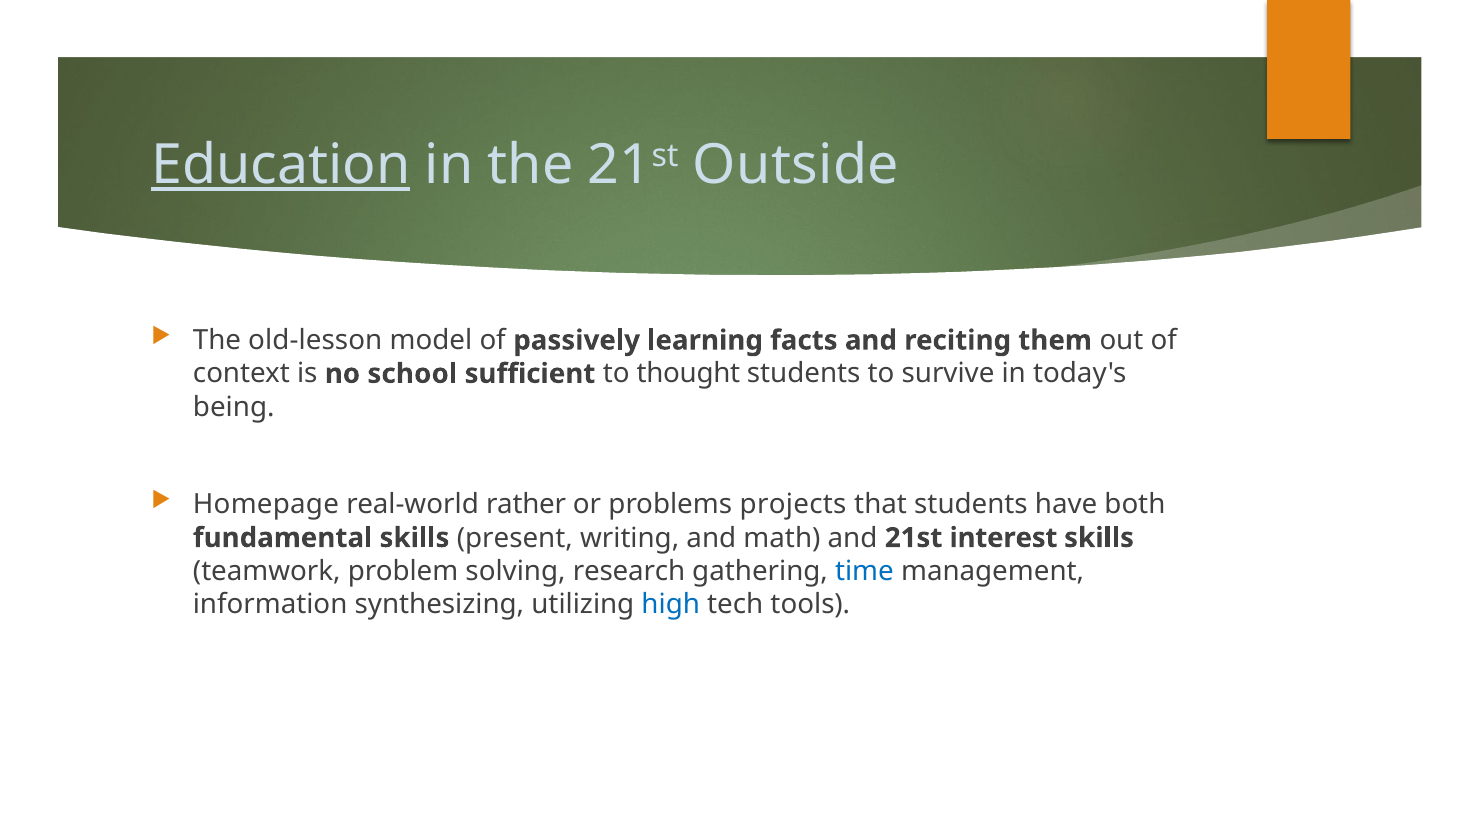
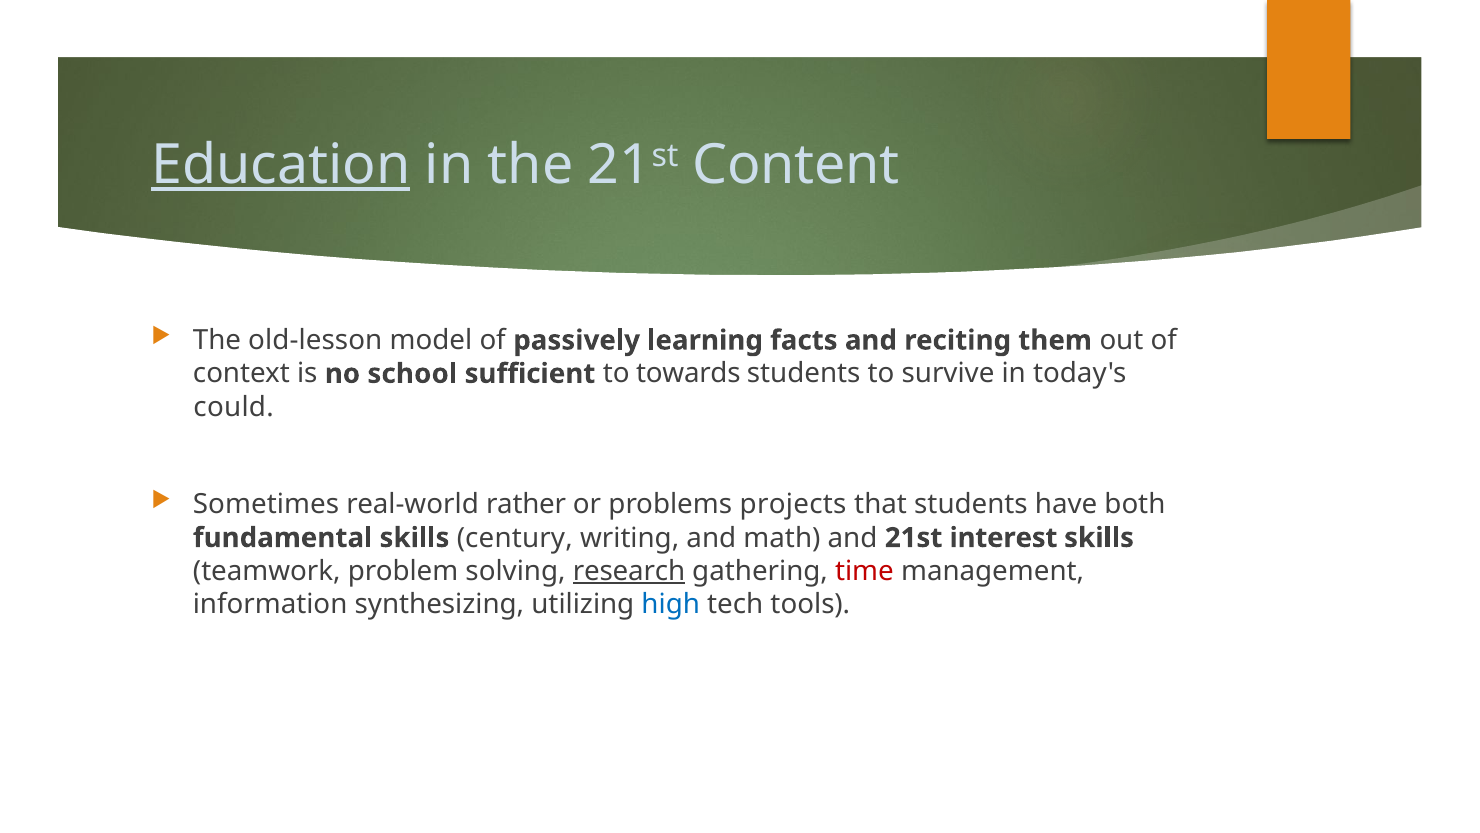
Outside: Outside -> Content
thought: thought -> towards
being: being -> could
Homepage: Homepage -> Sometimes
present: present -> century
research underline: none -> present
time colour: blue -> red
